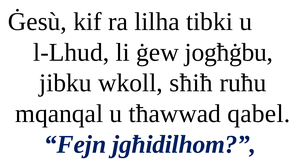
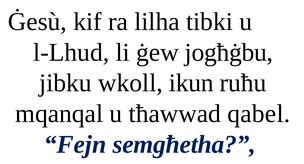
sħiħ: sħiħ -> ikun
jgħidilhom: jgħidilhom -> semgħetha
